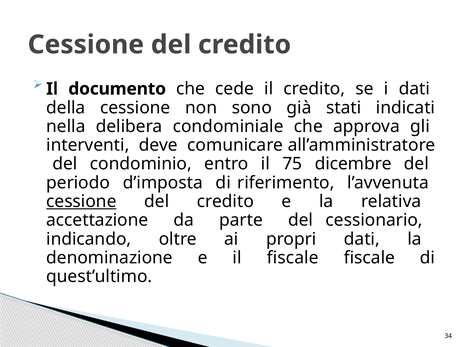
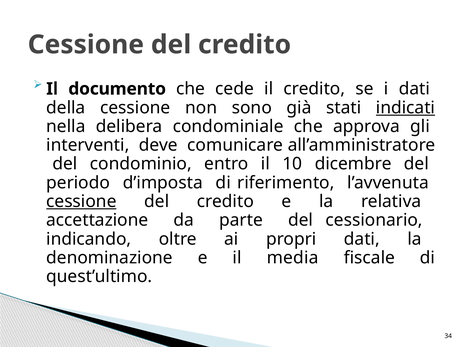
indicati underline: none -> present
75: 75 -> 10
il fiscale: fiscale -> media
